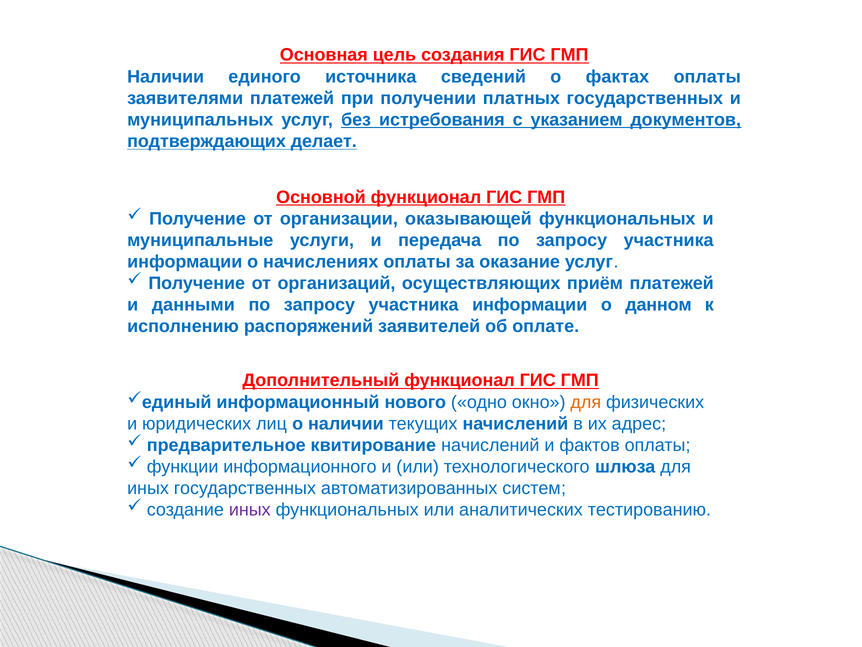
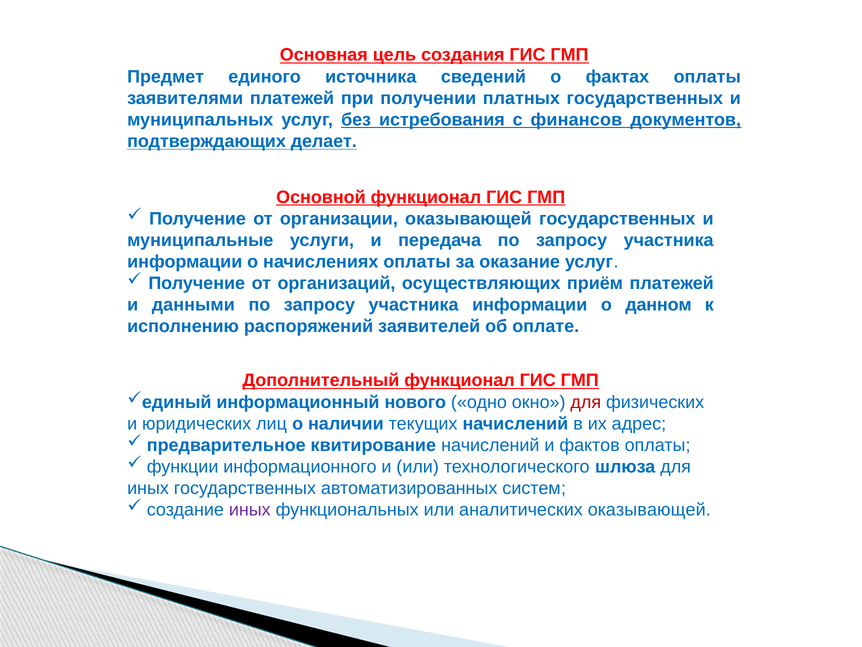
Наличии at (166, 77): Наличии -> Предмет
указанием: указанием -> финансов
оказывающей функциональных: функциональных -> государственных
для at (586, 402) colour: orange -> red
аналитических тестированию: тестированию -> оказывающей
